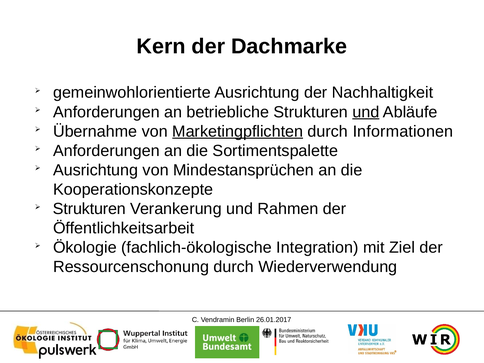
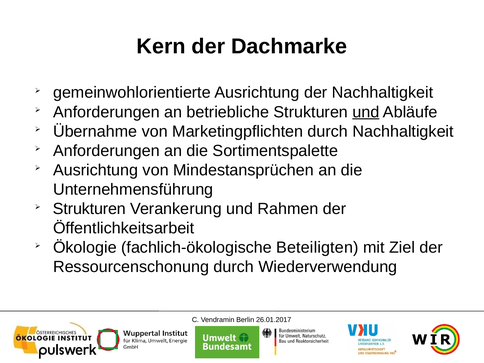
Marketingpflichten underline: present -> none
durch Informationen: Informationen -> Nachhaltigkeit
Kooperationskonzepte: Kooperationskonzepte -> Unternehmensführung
Integration: Integration -> Beteiligten
